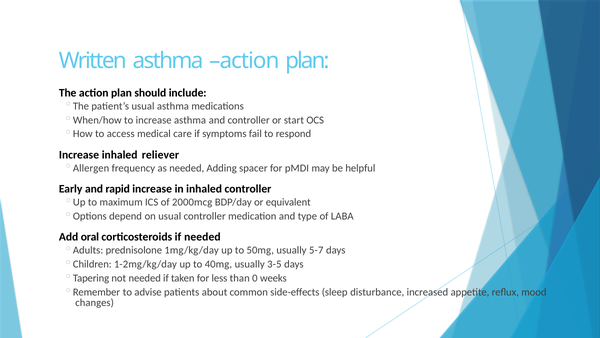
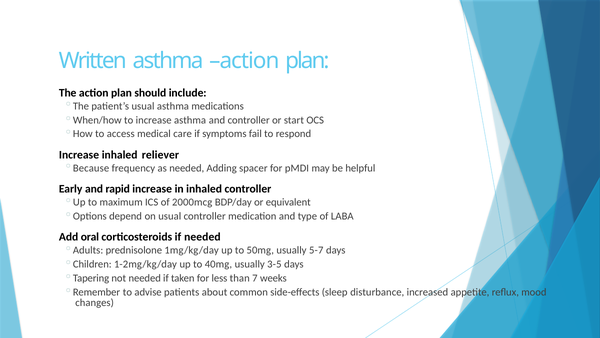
Allergen: Allergen -> Because
0: 0 -> 7
